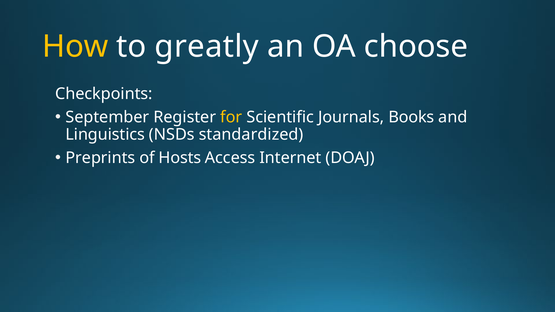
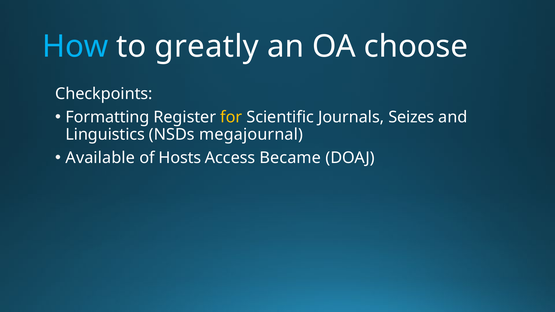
How colour: yellow -> light blue
September: September -> Formatting
Books: Books -> Seizes
standardized: standardized -> megajournal
Preprints: Preprints -> Available
Internet: Internet -> Became
